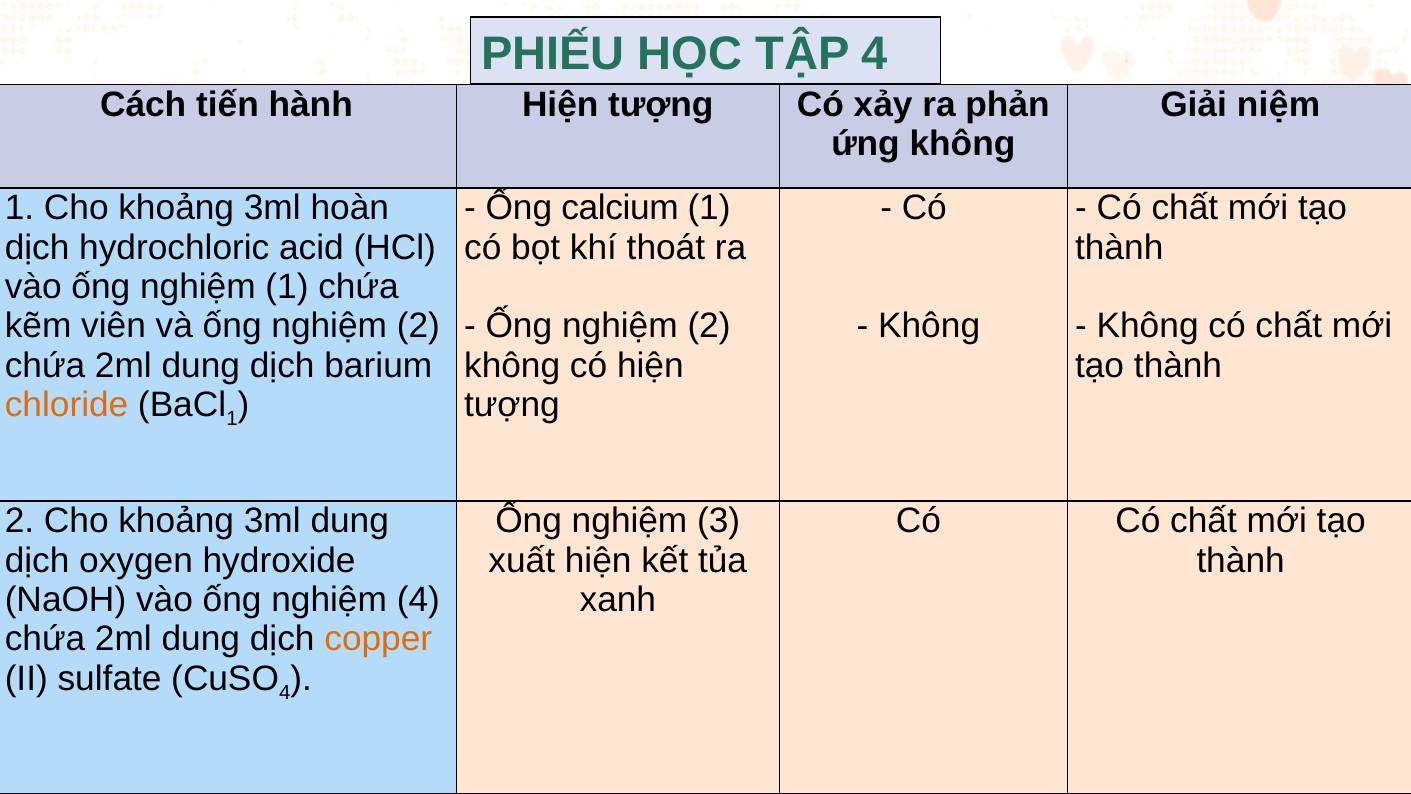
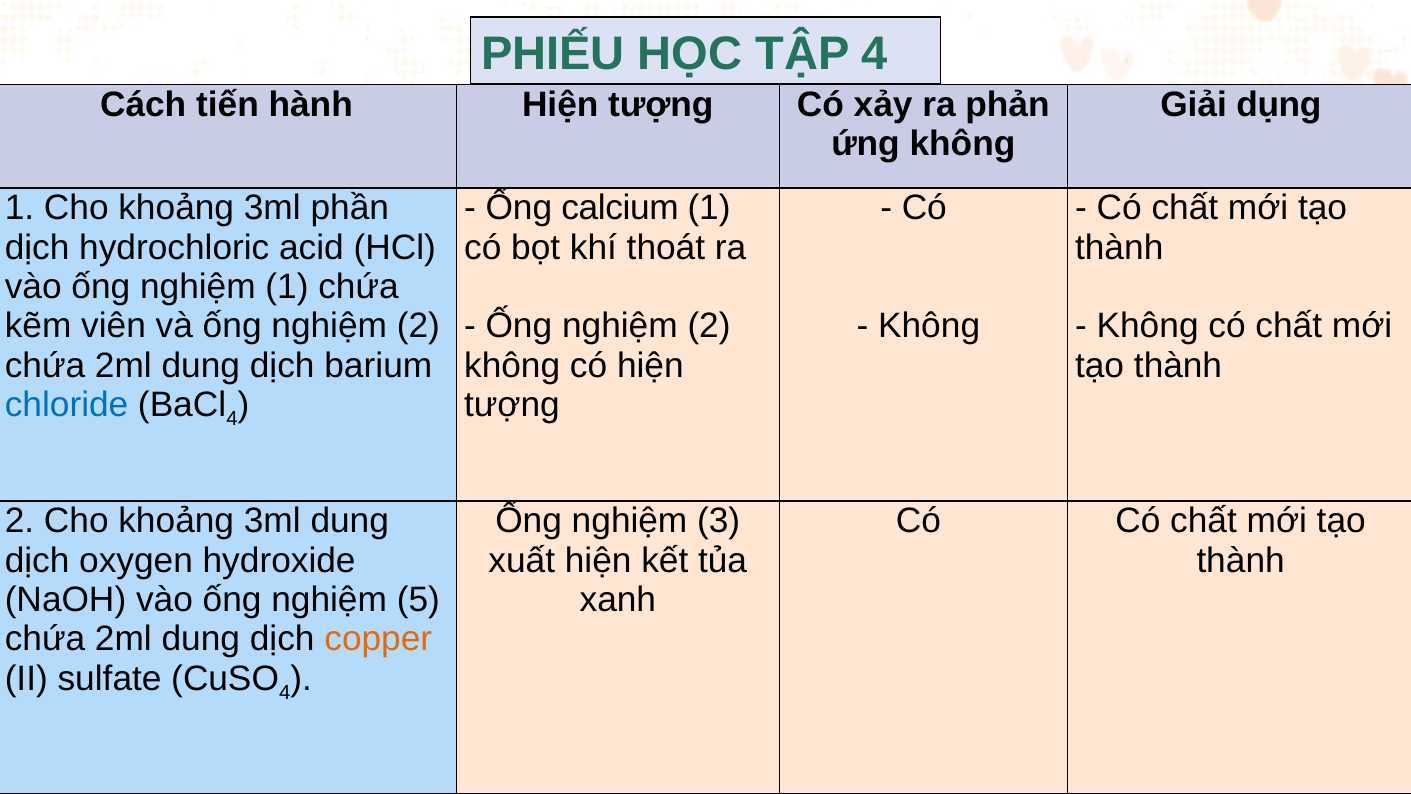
niệm: niệm -> dụng
hoàn: hoàn -> phần
chloride colour: orange -> blue
1 at (232, 419): 1 -> 4
nghiệm 4: 4 -> 5
